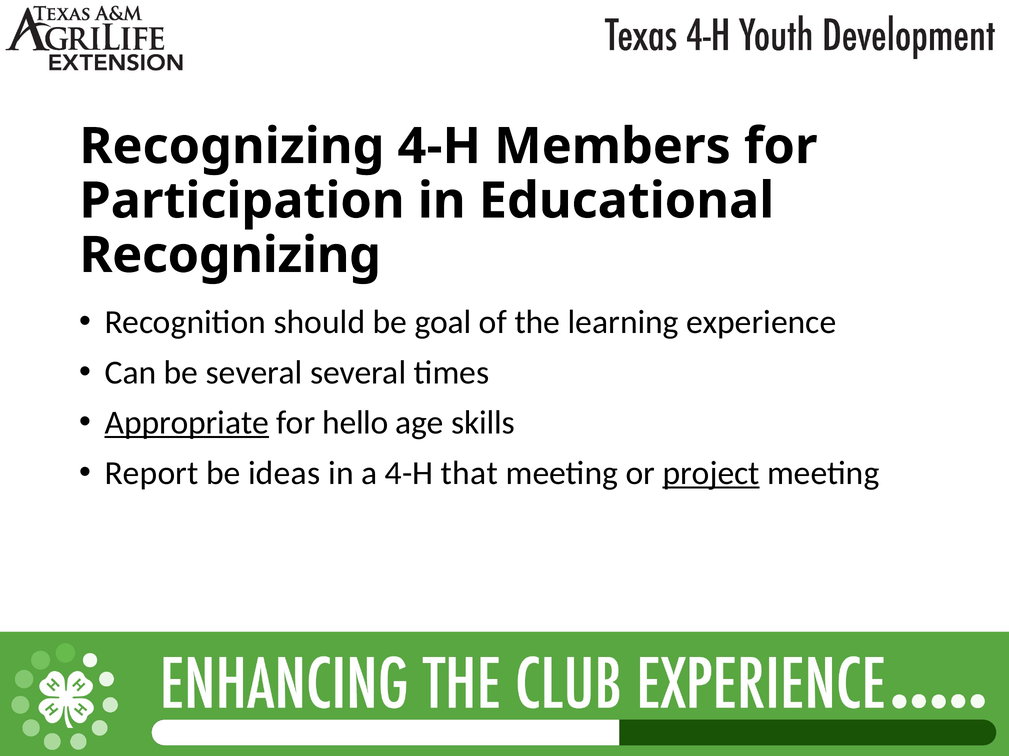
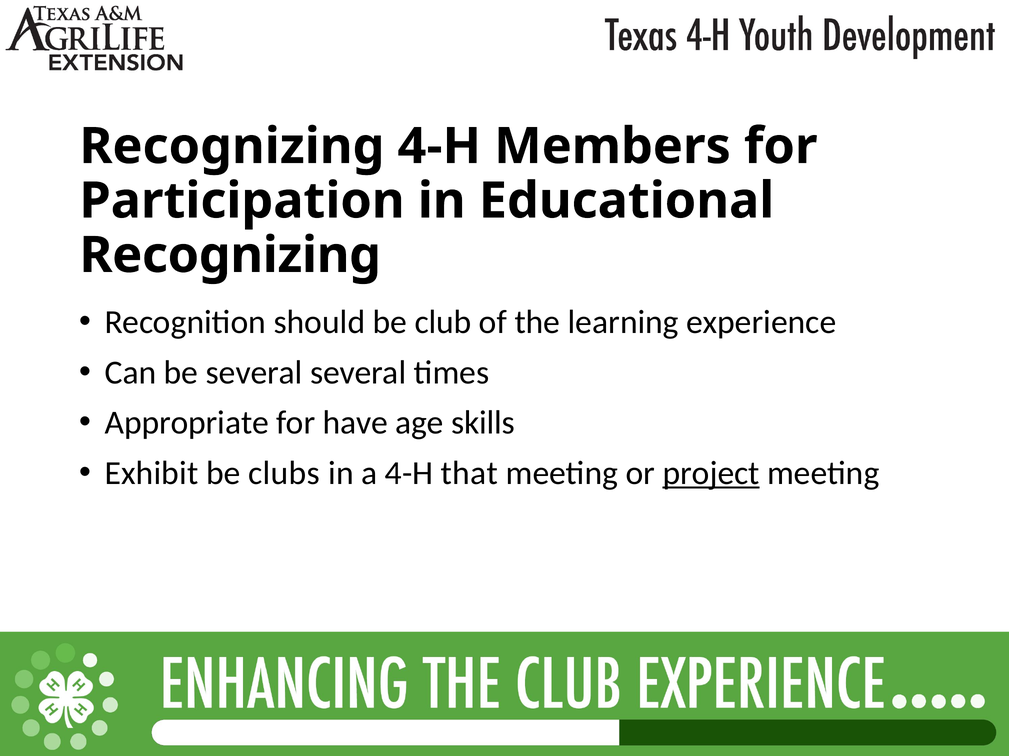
goal: goal -> club
Appropriate underline: present -> none
hello: hello -> have
Report: Report -> Exhibit
ideas: ideas -> clubs
